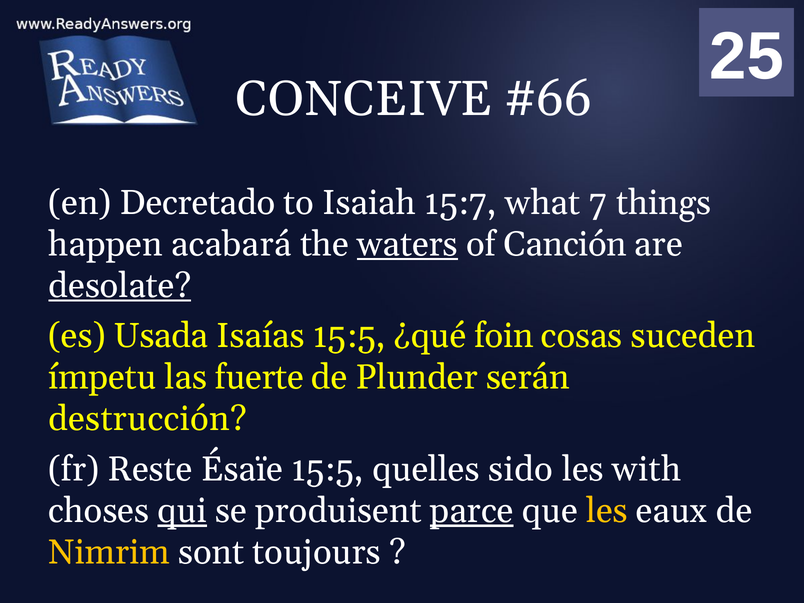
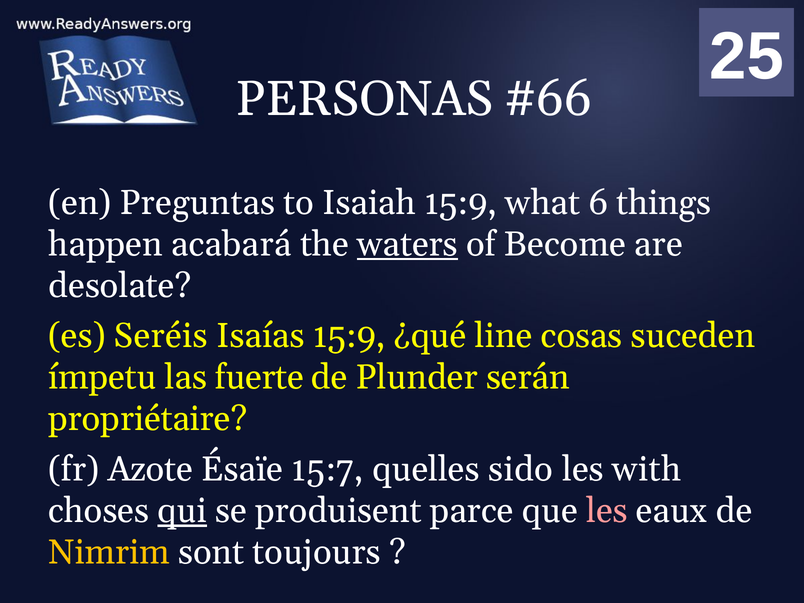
CONCEIVE: CONCEIVE -> PERSONAS
Decretado: Decretado -> Preguntas
Isaiah 15:7: 15:7 -> 15:9
7: 7 -> 6
Canción: Canción -> Become
desolate underline: present -> none
Usada: Usada -> Seréis
Isaías 15:5: 15:5 -> 15:9
foin: foin -> line
destrucción: destrucción -> propriétaire
Reste: Reste -> Azote
Ésaïe 15:5: 15:5 -> 15:7
parce underline: present -> none
les at (607, 511) colour: yellow -> pink
